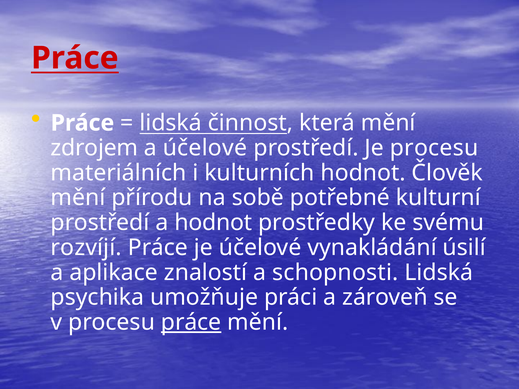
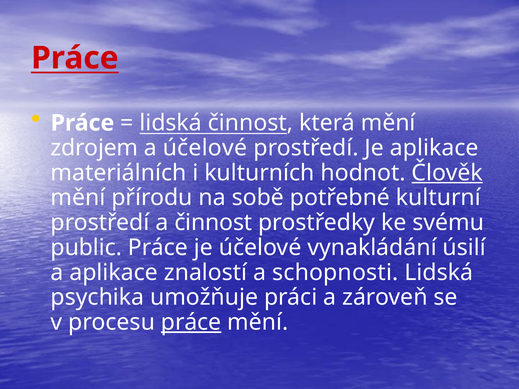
Je procesu: procesu -> aplikace
Člověk underline: none -> present
a hodnot: hodnot -> činnost
rozvíjí: rozvíjí -> public
